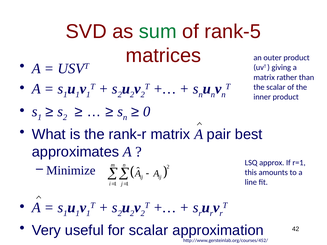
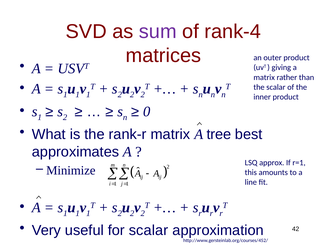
sum colour: green -> purple
rank-5: rank-5 -> rank-4
pair: pair -> tree
